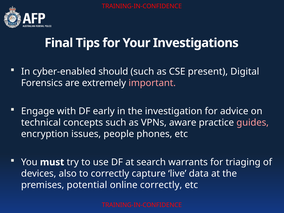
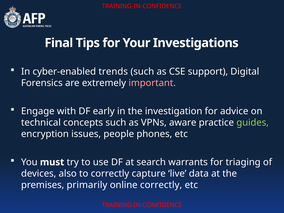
should: should -> trends
present: present -> support
guides colour: pink -> light green
potential: potential -> primarily
